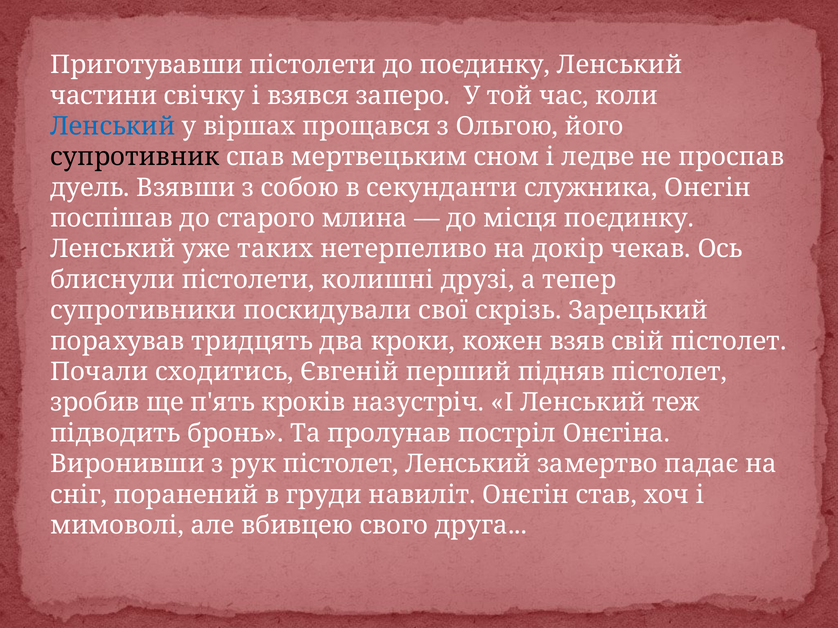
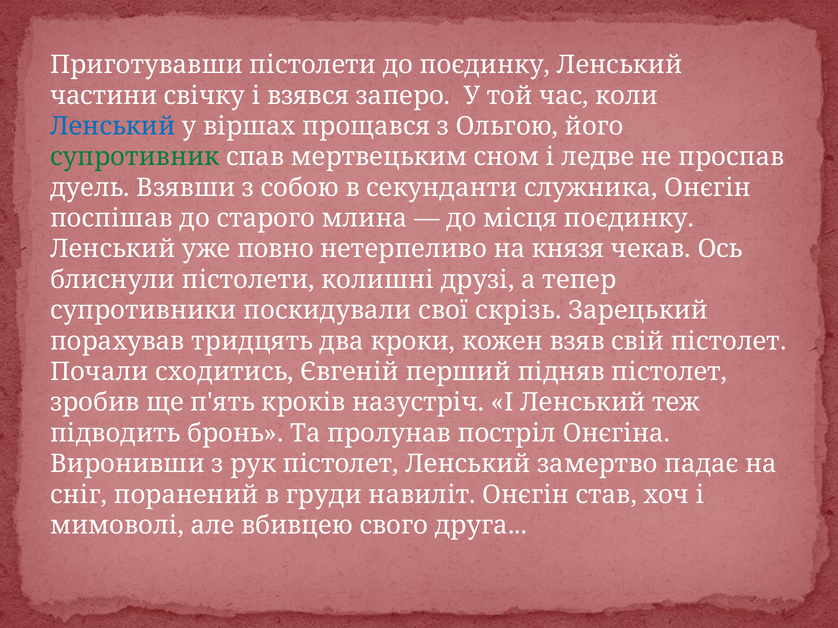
супротивник colour: black -> green
таких: таких -> повно
докір: докір -> князя
